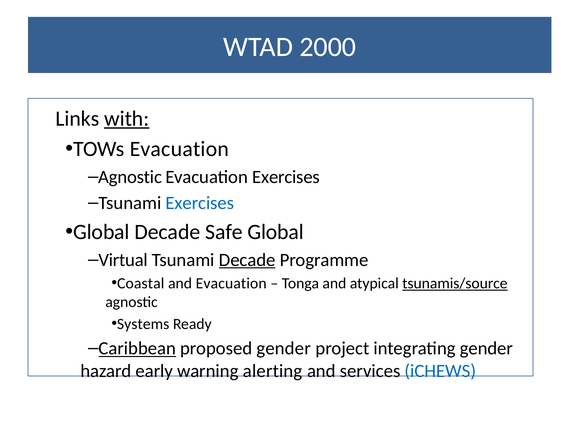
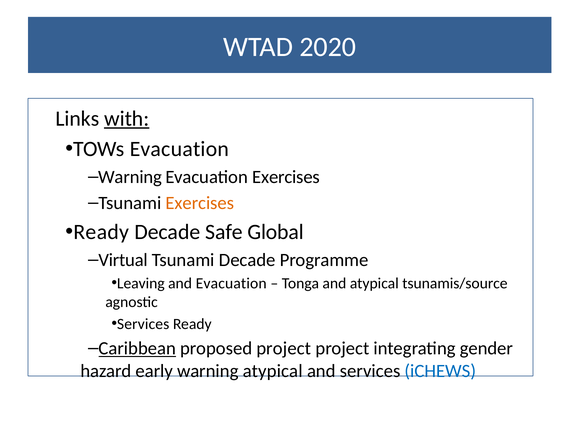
2000: 2000 -> 2020
Agnostic at (130, 177): Agnostic -> Warning
Exercises at (200, 203) colour: blue -> orange
Global at (101, 232): Global -> Ready
Decade at (247, 260) underline: present -> none
Coastal: Coastal -> Leaving
tsunamis/source underline: present -> none
Systems at (143, 324): Systems -> Services
proposed gender: gender -> project
warning alerting: alerting -> atypical
